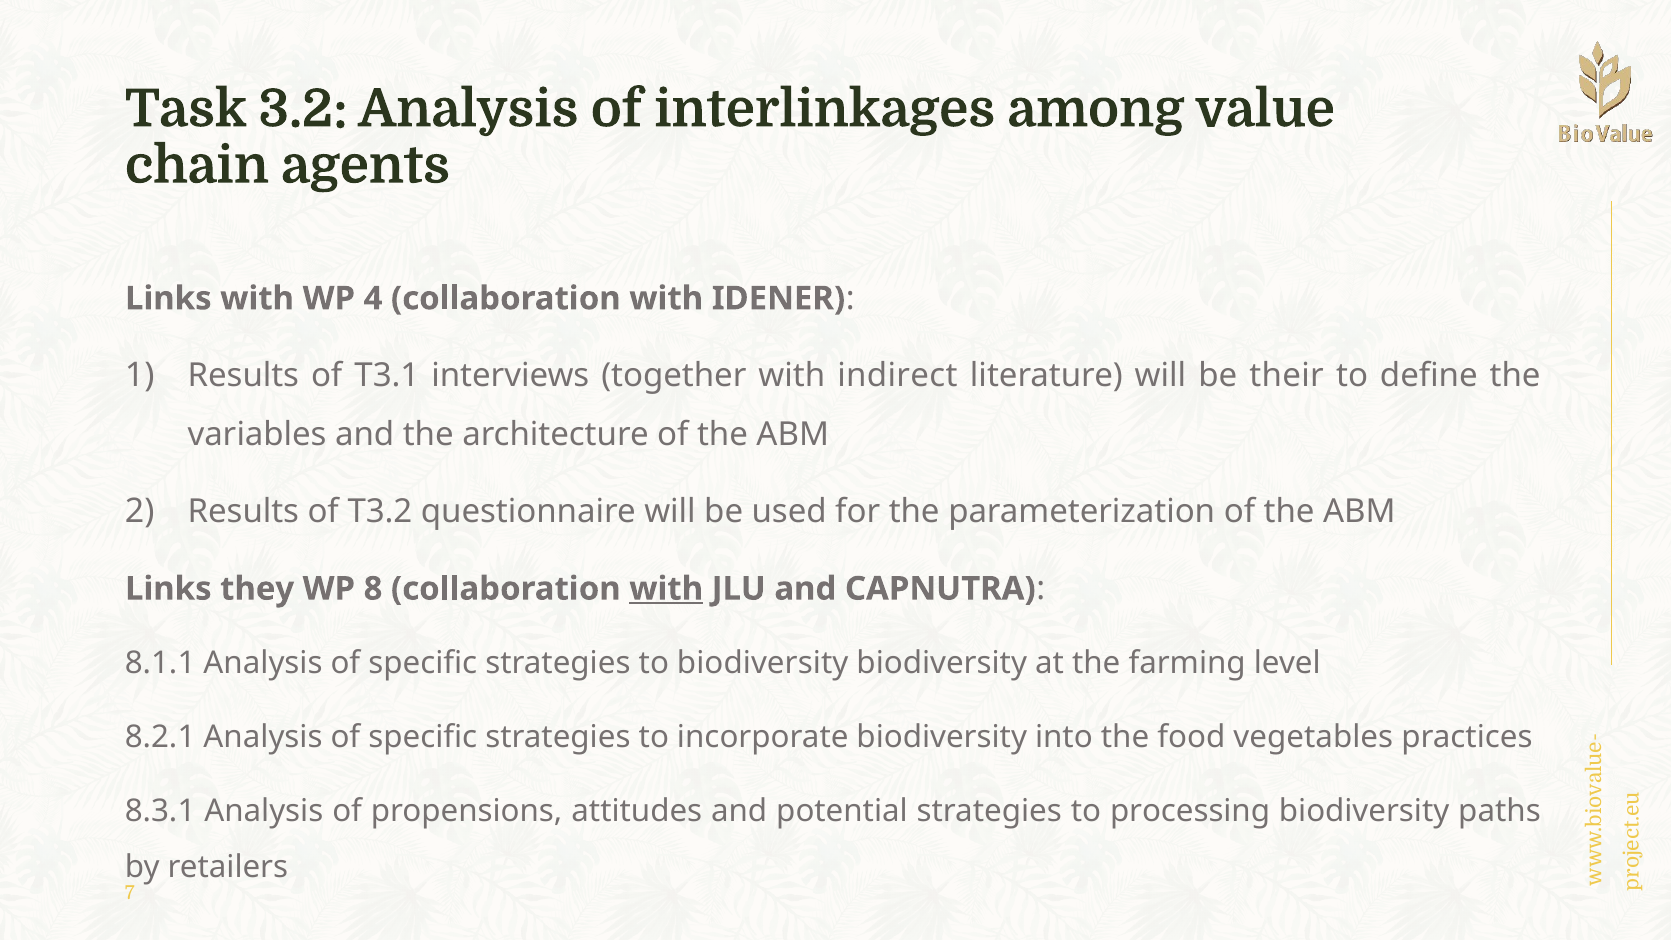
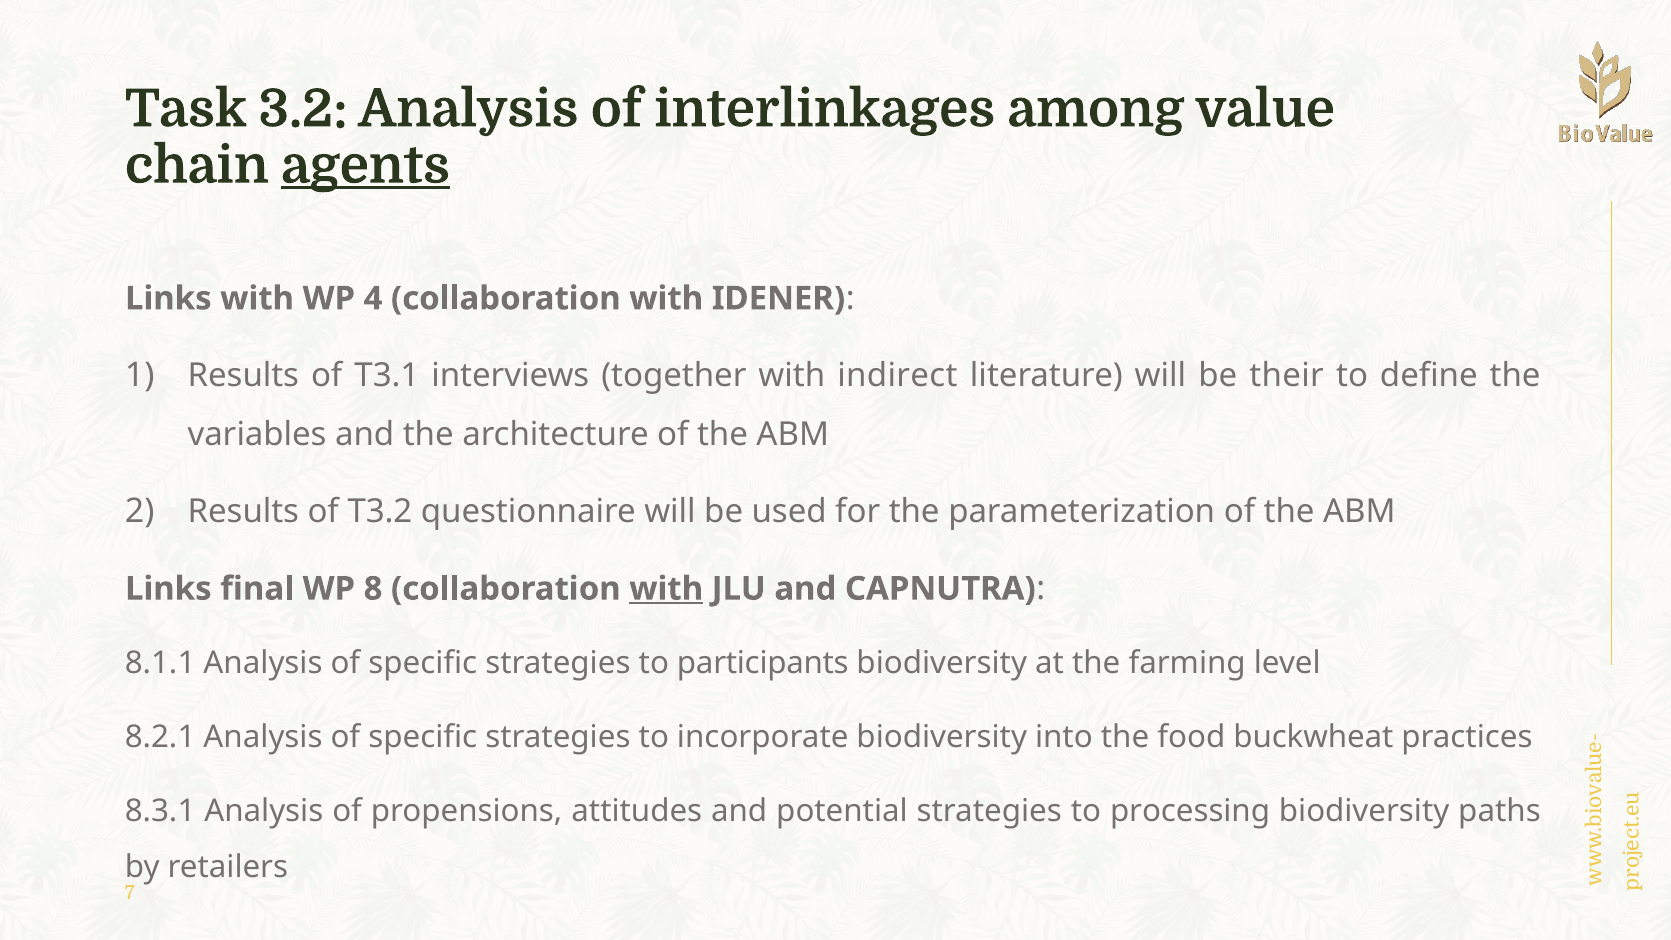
agents underline: none -> present
they: they -> final
to biodiversity: biodiversity -> participants
vegetables: vegetables -> buckwheat
